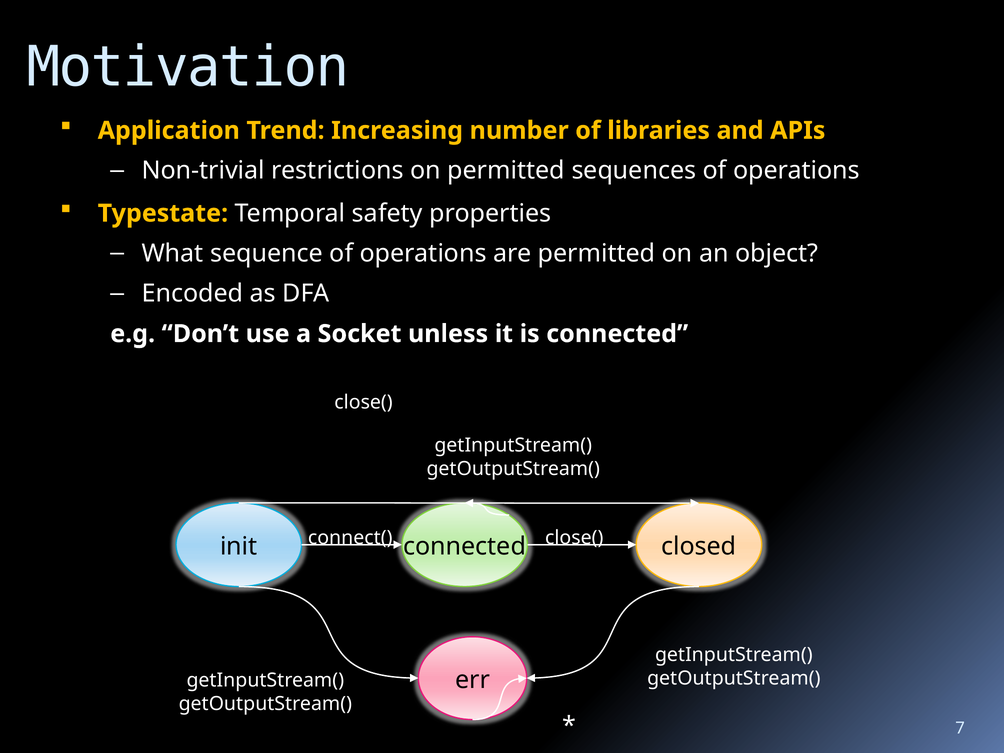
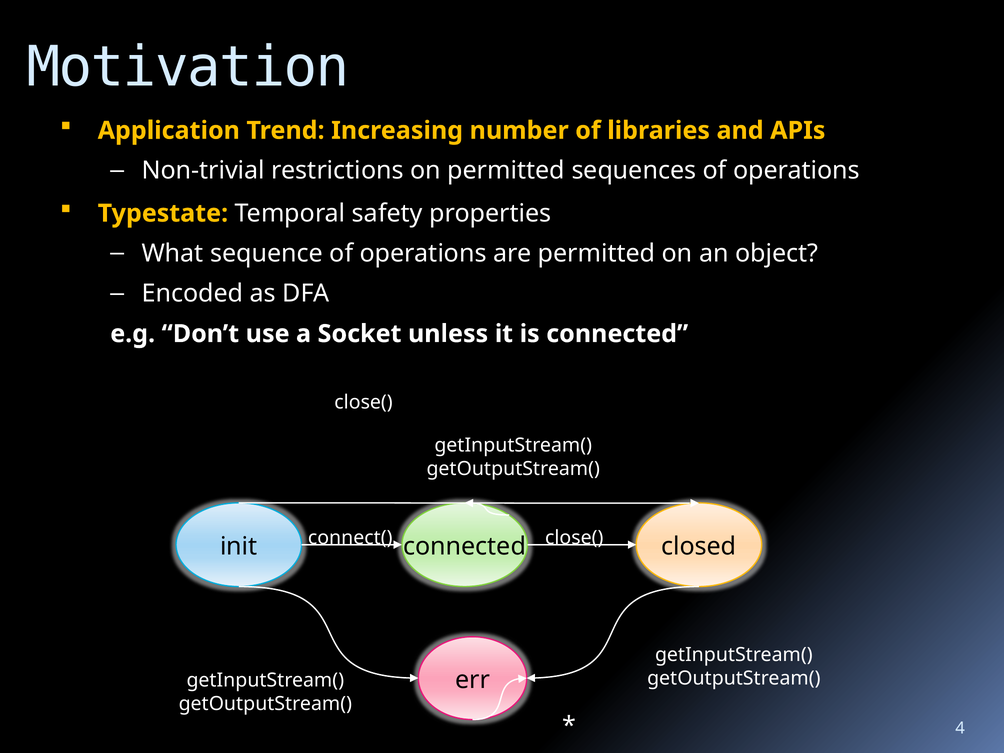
7: 7 -> 4
